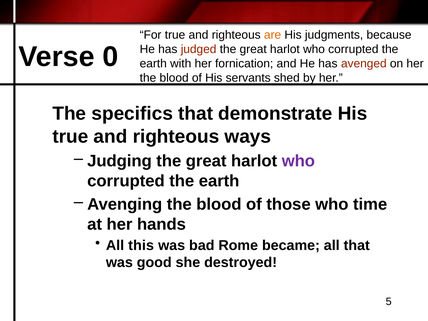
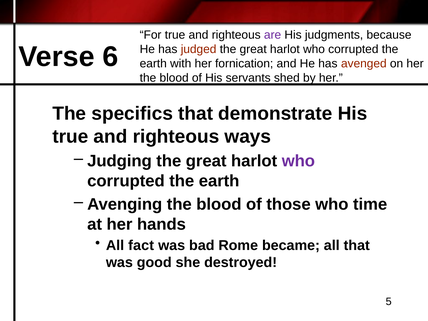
are colour: orange -> purple
0: 0 -> 6
this: this -> fact
